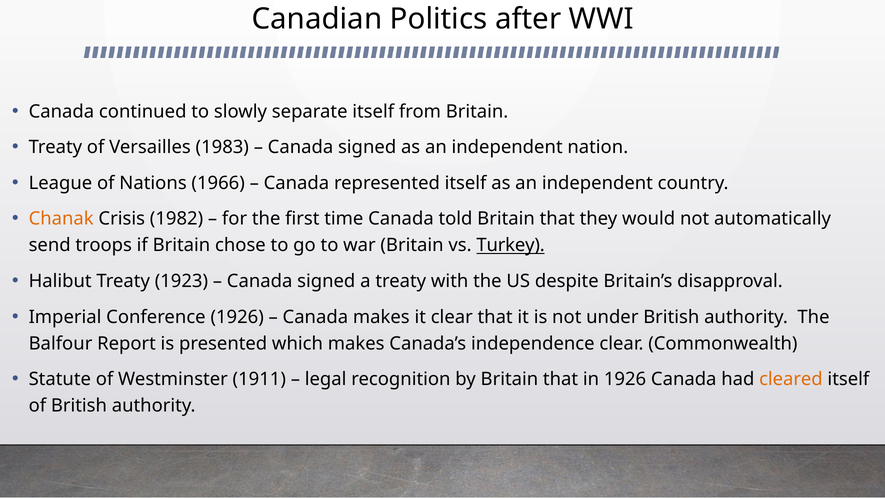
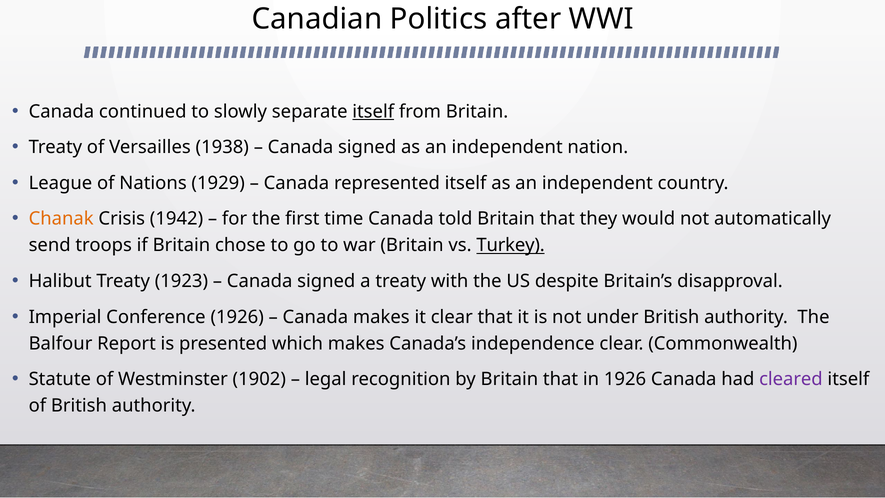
itself at (373, 111) underline: none -> present
1983: 1983 -> 1938
1966: 1966 -> 1929
1982: 1982 -> 1942
1911: 1911 -> 1902
cleared colour: orange -> purple
